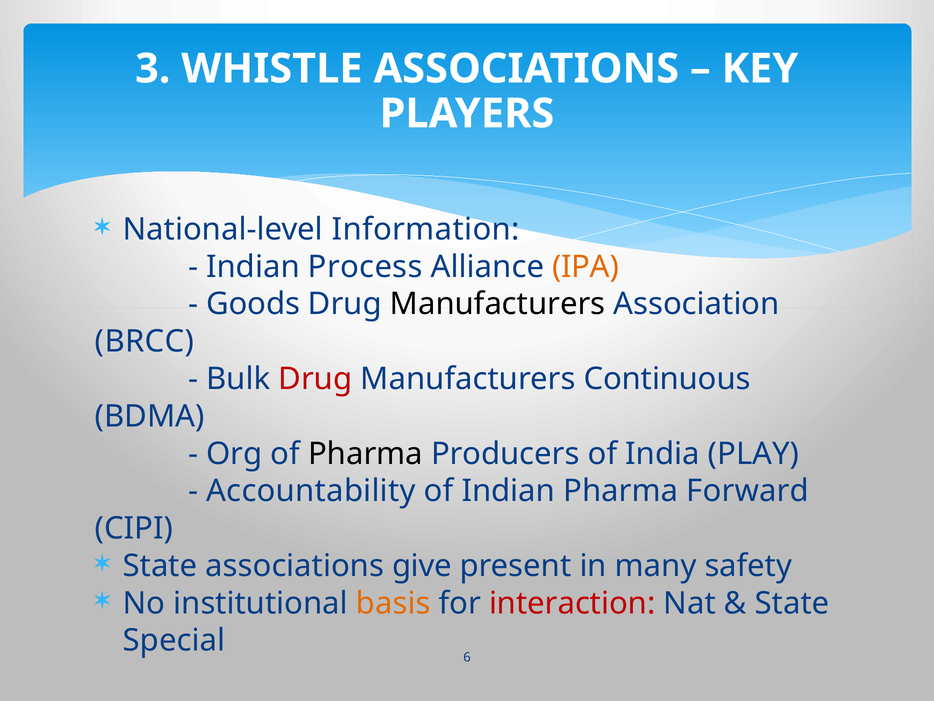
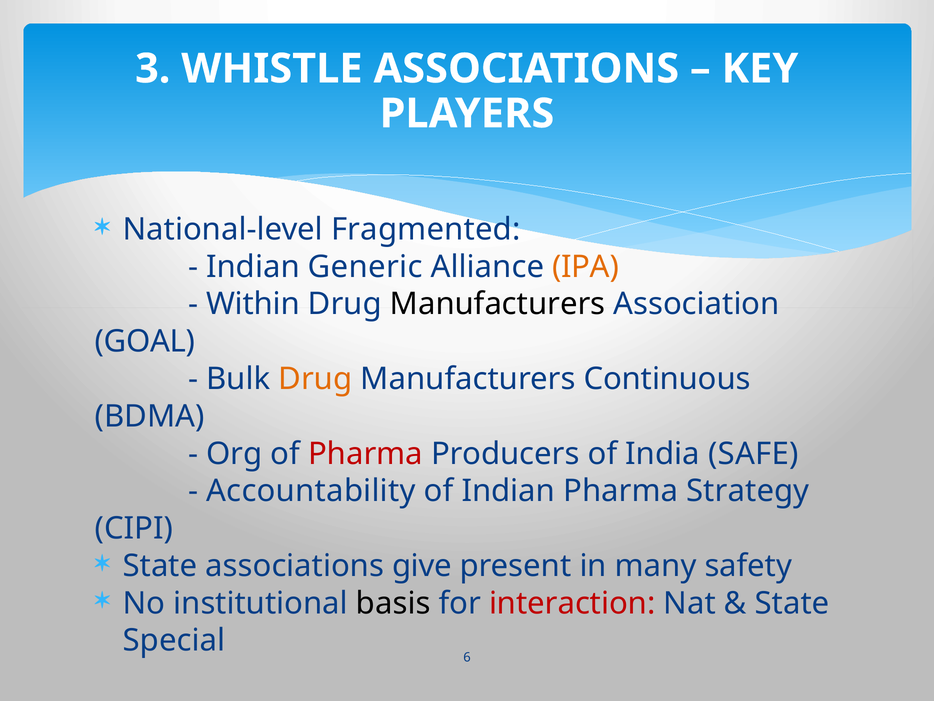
Information: Information -> Fragmented
Process: Process -> Generic
Goods: Goods -> Within
BRCC: BRCC -> GOAL
Drug at (315, 379) colour: red -> orange
Pharma at (366, 453) colour: black -> red
PLAY: PLAY -> SAFE
Forward: Forward -> Strategy
basis colour: orange -> black
